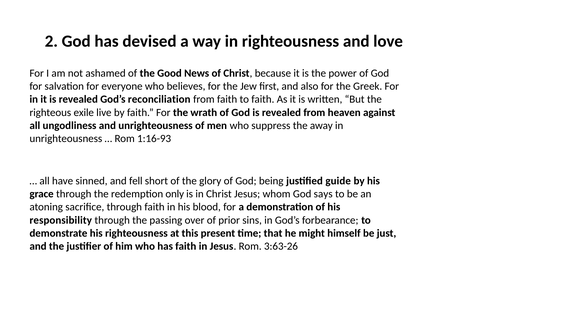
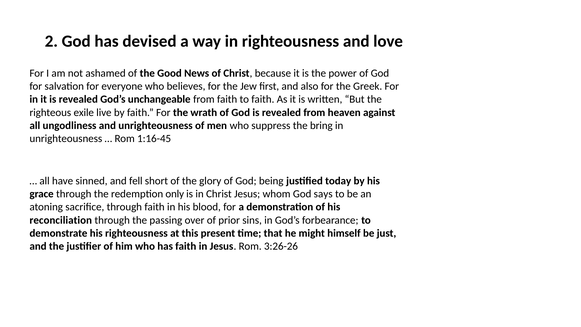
reconciliation: reconciliation -> unchangeable
away: away -> bring
1:16-93: 1:16-93 -> 1:16-45
guide: guide -> today
responsibility: responsibility -> reconciliation
3:63-26: 3:63-26 -> 3:26-26
